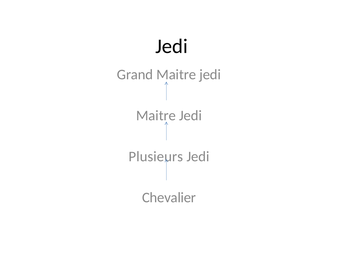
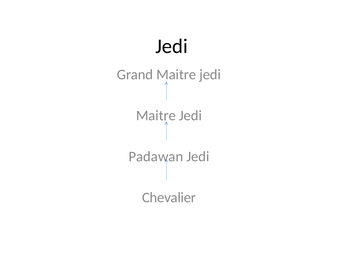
Plusieurs: Plusieurs -> Padawan
